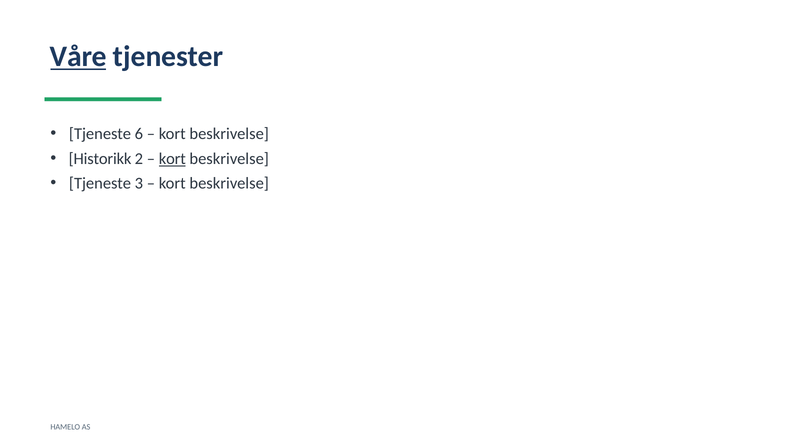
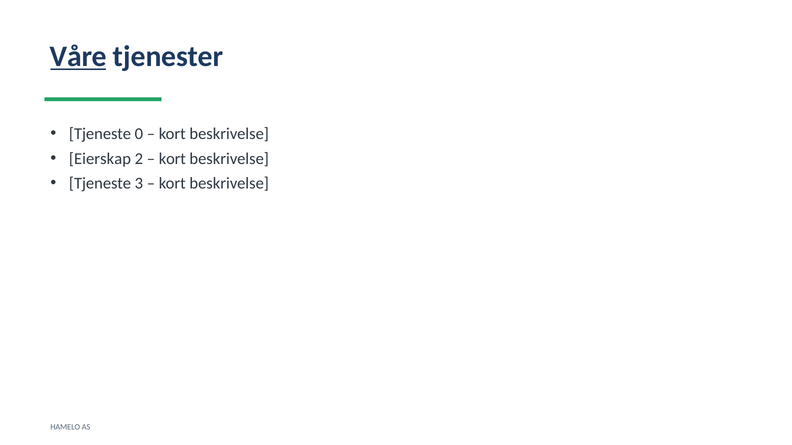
6: 6 -> 0
Historikk: Historikk -> Eierskap
kort at (172, 159) underline: present -> none
